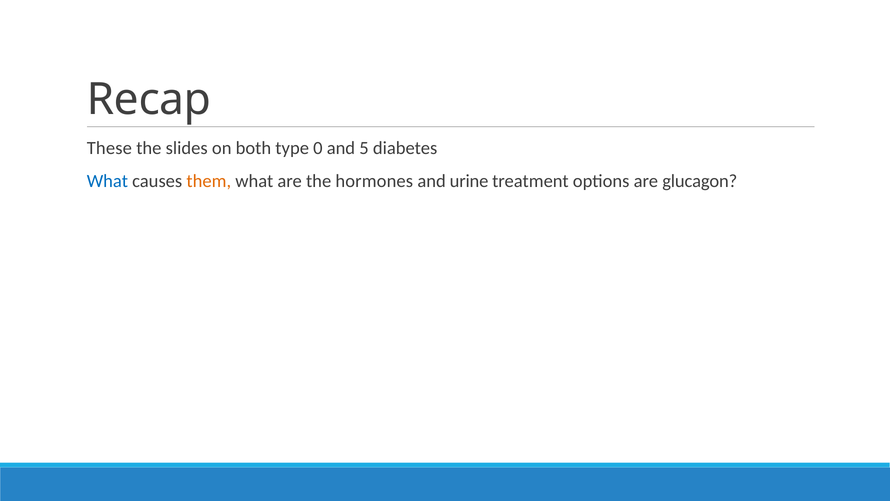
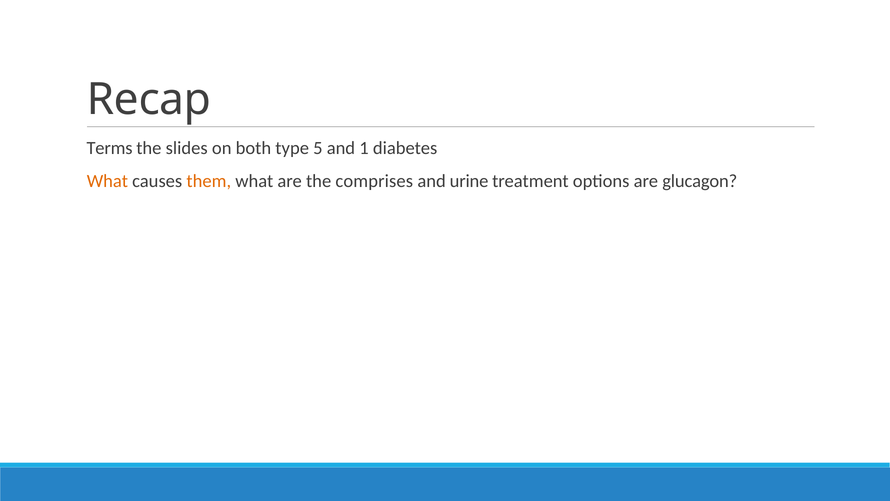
These: These -> Terms
0: 0 -> 5
5: 5 -> 1
What at (107, 181) colour: blue -> orange
hormones: hormones -> comprises
